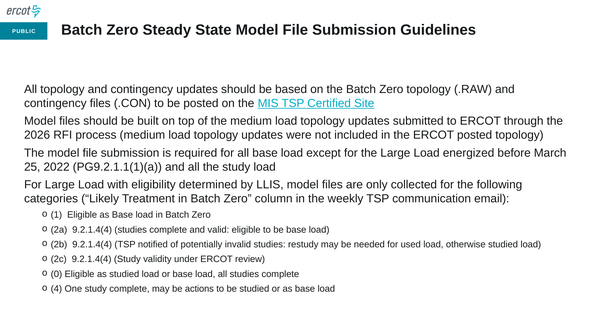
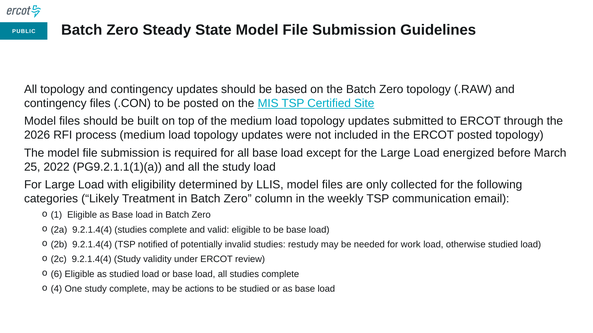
used: used -> work
0: 0 -> 6
